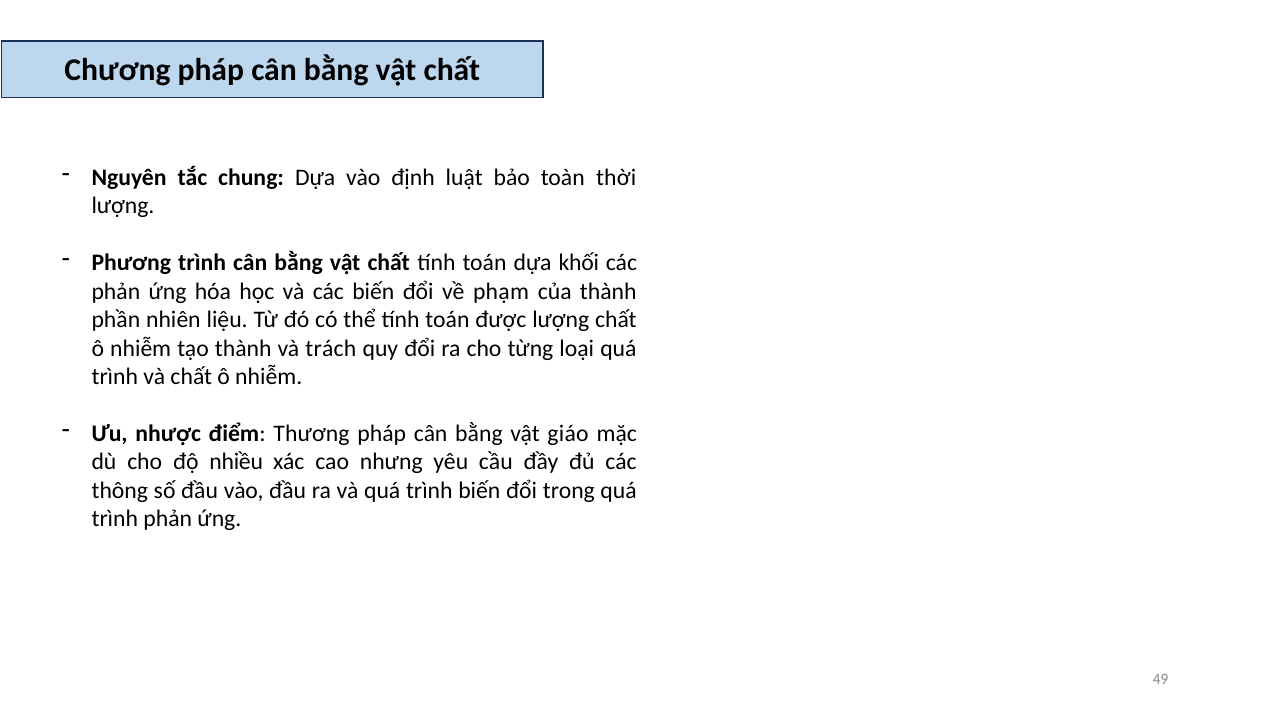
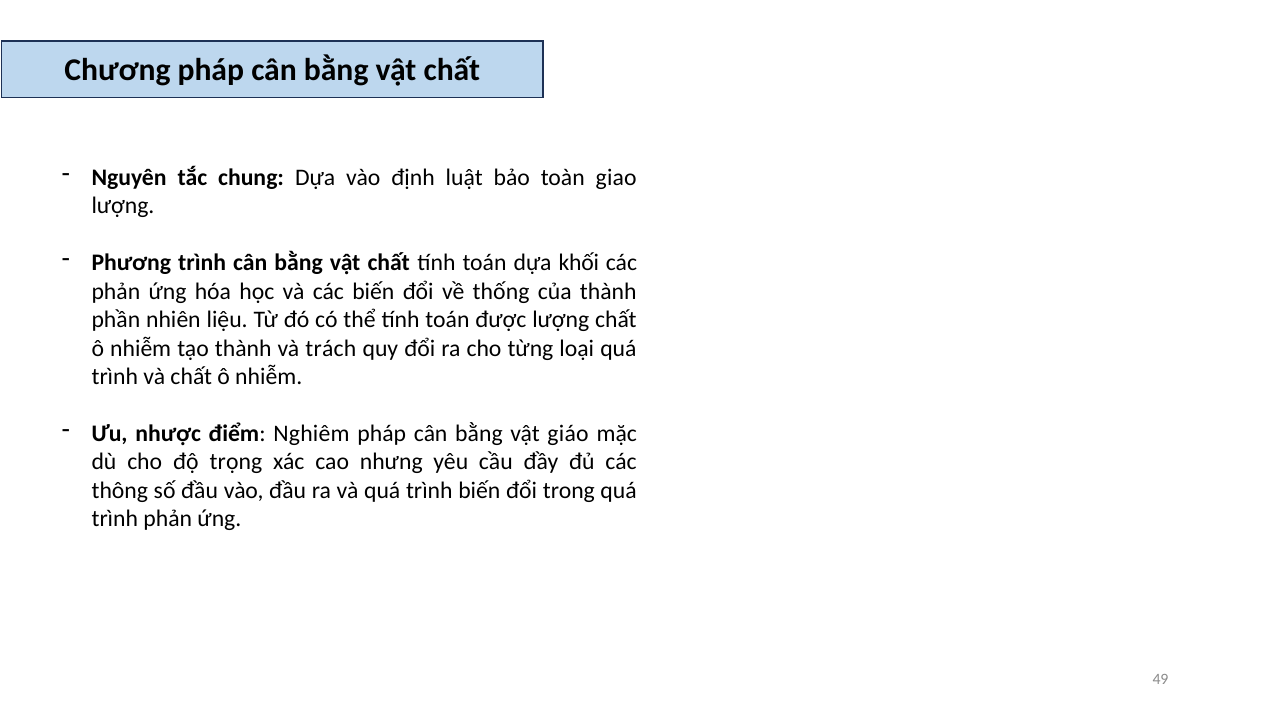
thời: thời -> giao
phạm: phạm -> thống
Thương: Thương -> Nghiêm
nhiều: nhiều -> trọng
